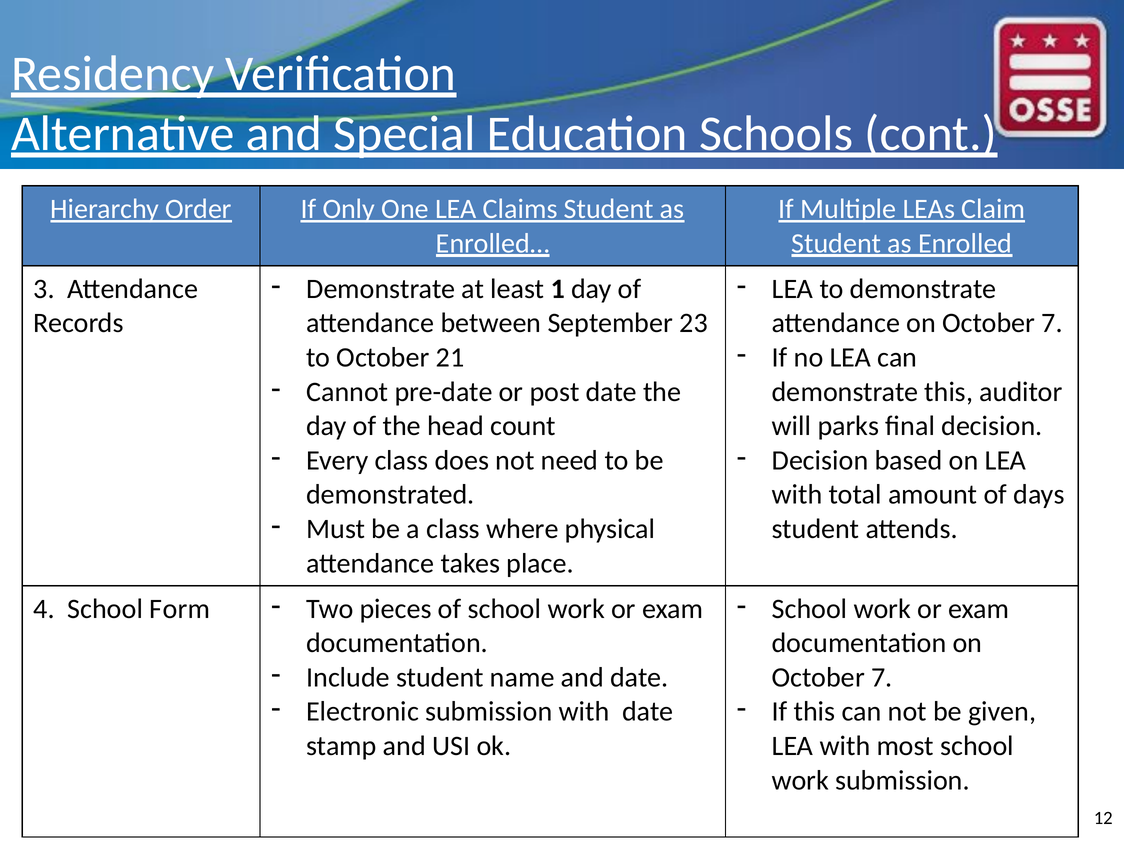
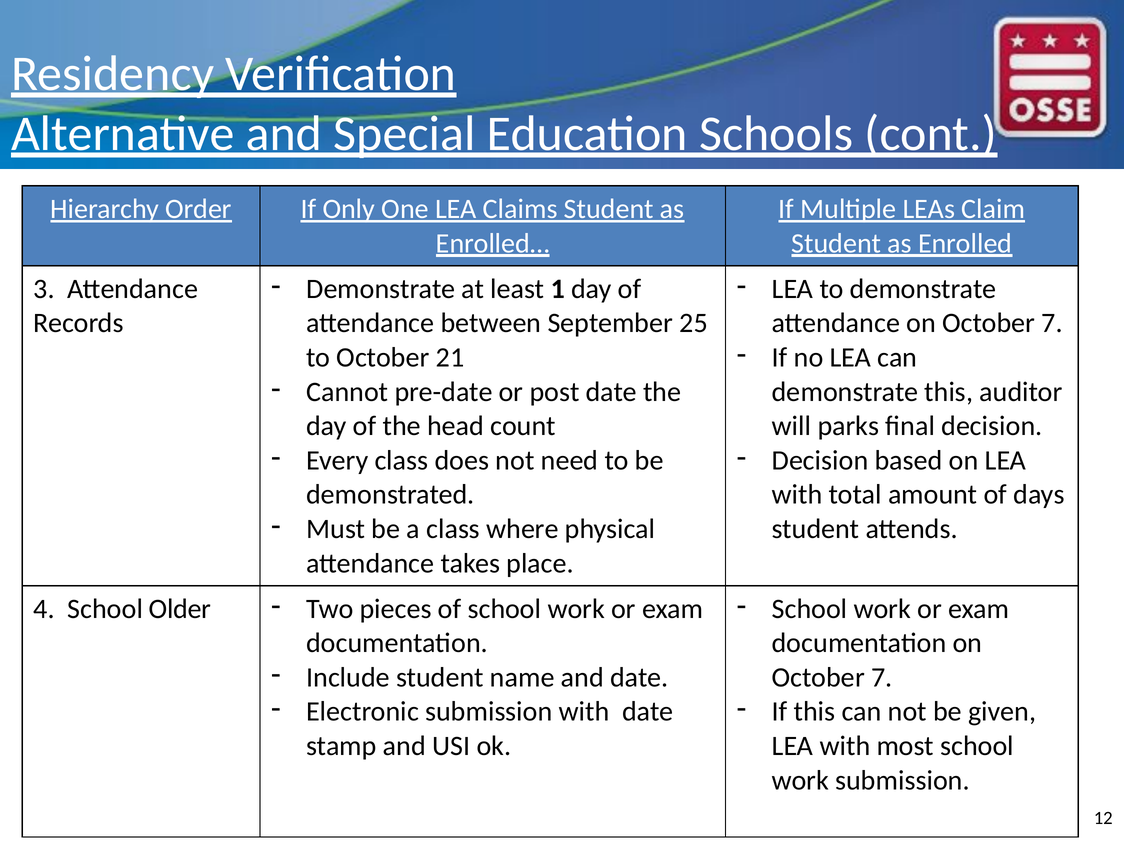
23: 23 -> 25
Form: Form -> Older
